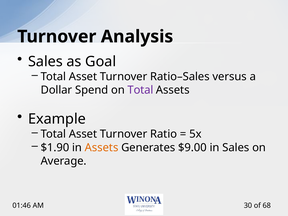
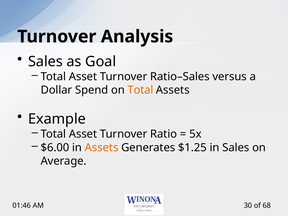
Total at (140, 90) colour: purple -> orange
$1.90: $1.90 -> $6.00
$9.00: $9.00 -> $1.25
